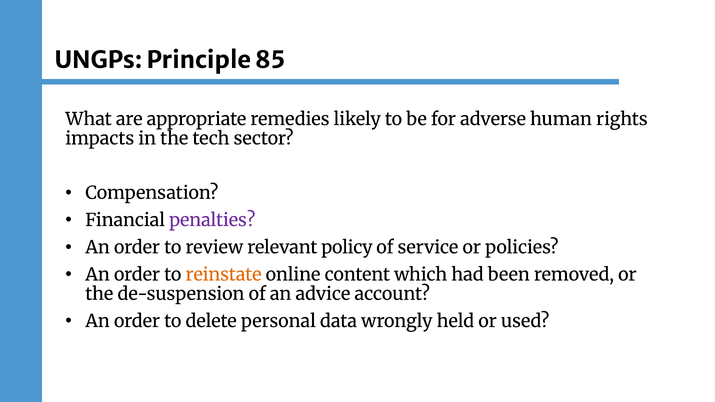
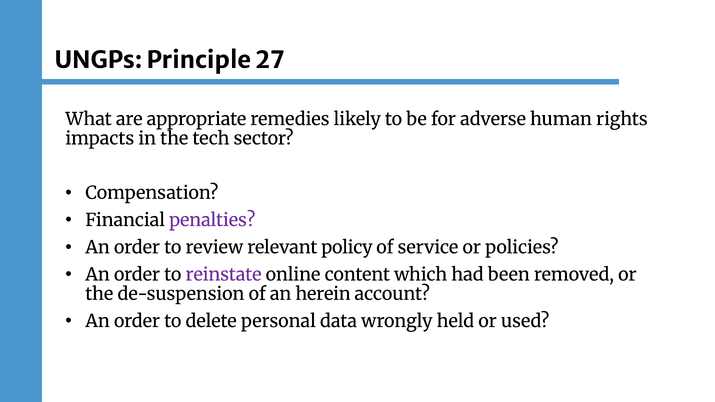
85: 85 -> 27
reinstate colour: orange -> purple
advice: advice -> herein
